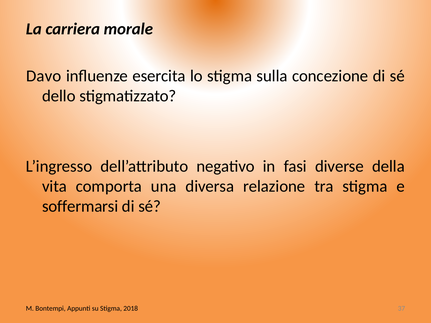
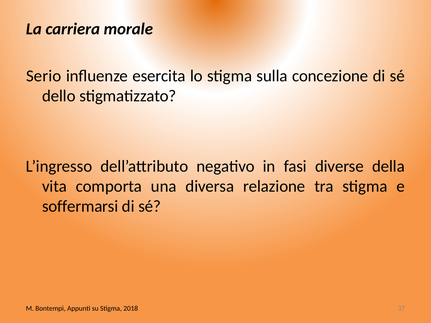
Davo: Davo -> Serio
